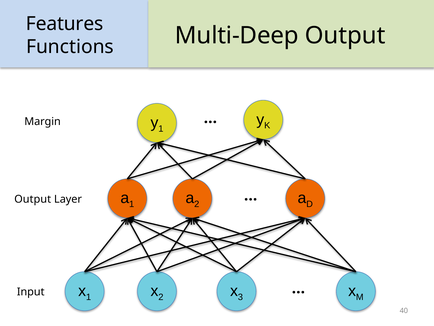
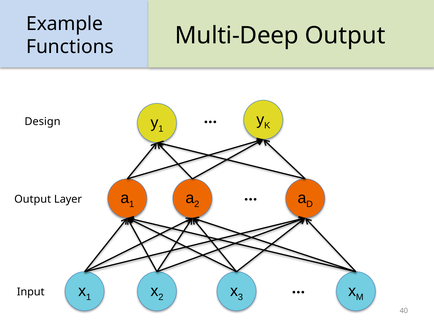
Features: Features -> Example
Margin: Margin -> Design
